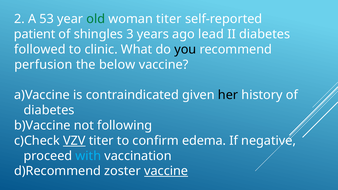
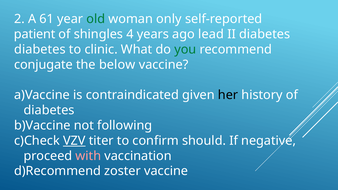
53: 53 -> 61
woman titer: titer -> only
3: 3 -> 4
followed at (40, 49): followed -> diabetes
you colour: black -> green
perfusion: perfusion -> conjugate
edema: edema -> should
with colour: light blue -> pink
vaccine at (166, 171) underline: present -> none
